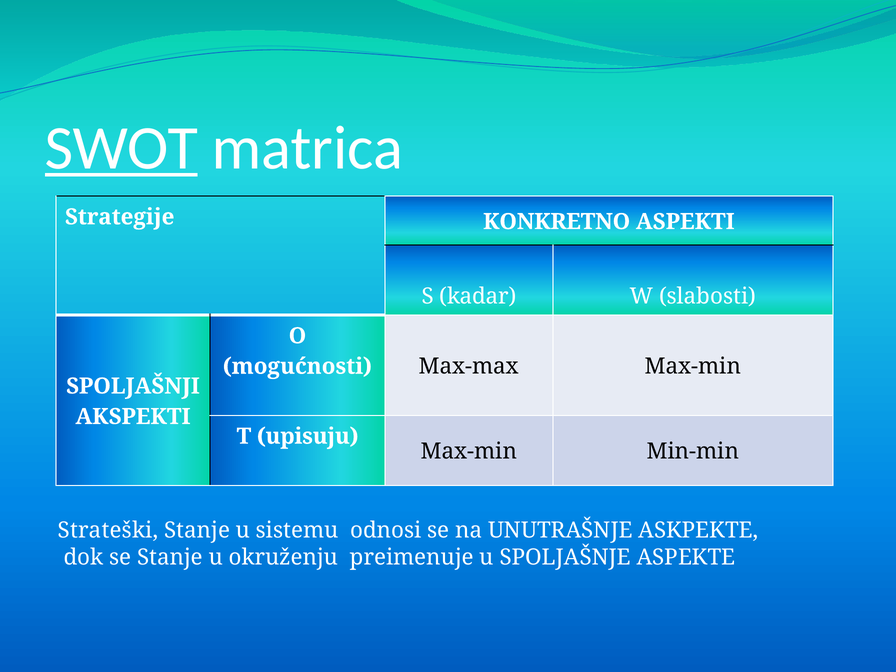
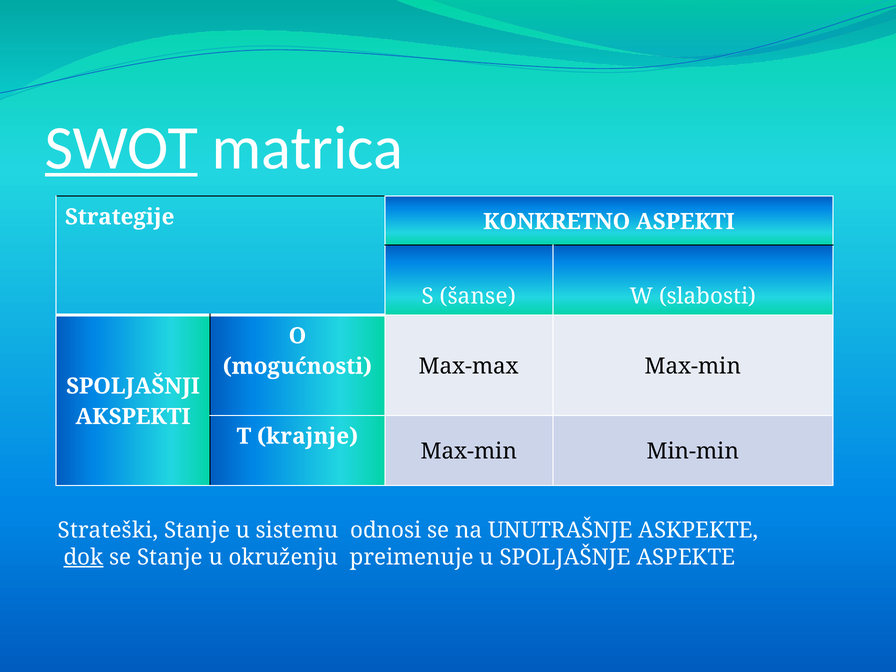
kadar: kadar -> šanse
upisuju: upisuju -> krajnje
dok underline: none -> present
